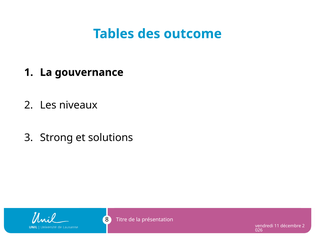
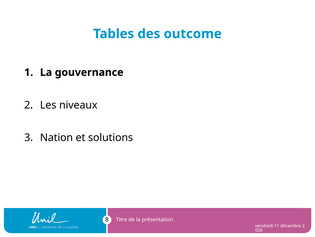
Strong: Strong -> Nation
